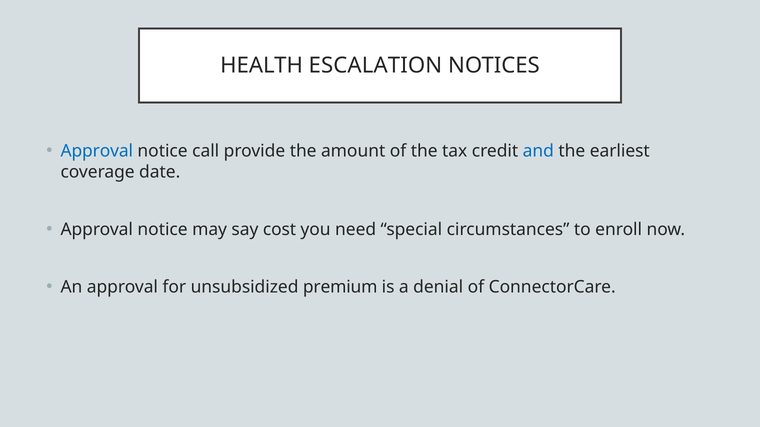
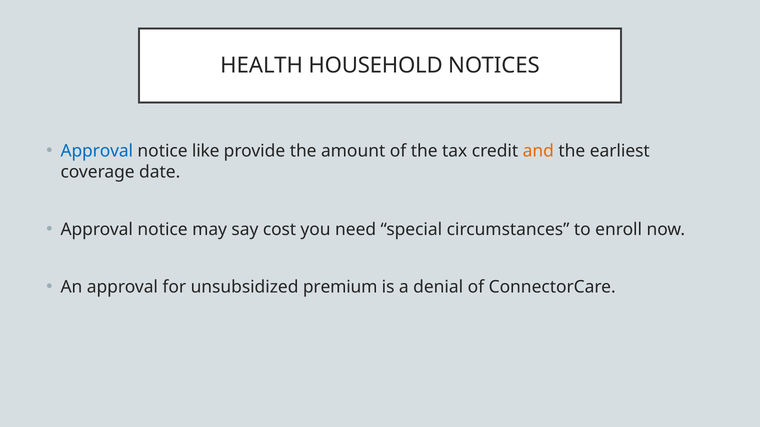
ESCALATION: ESCALATION -> HOUSEHOLD
call: call -> like
and colour: blue -> orange
